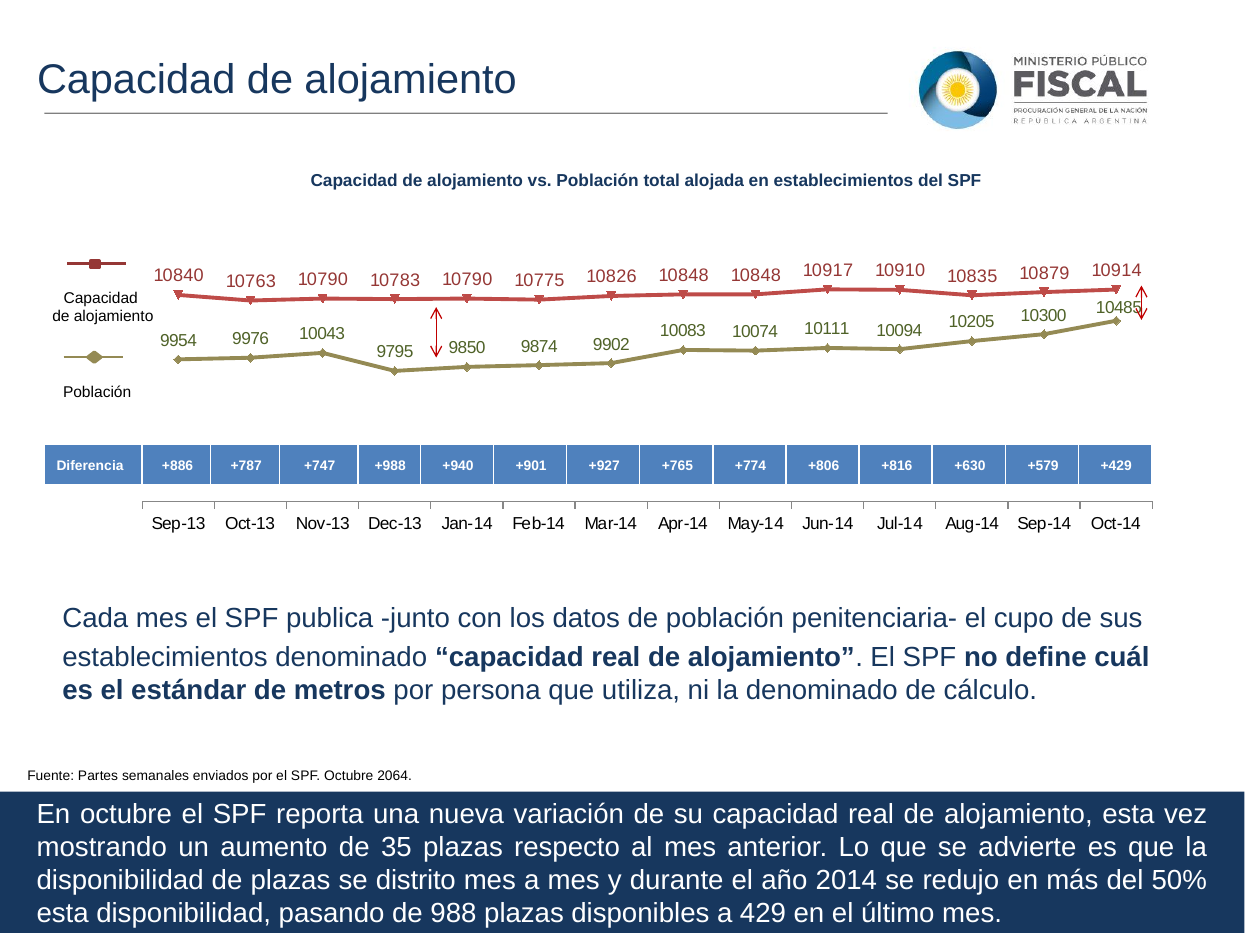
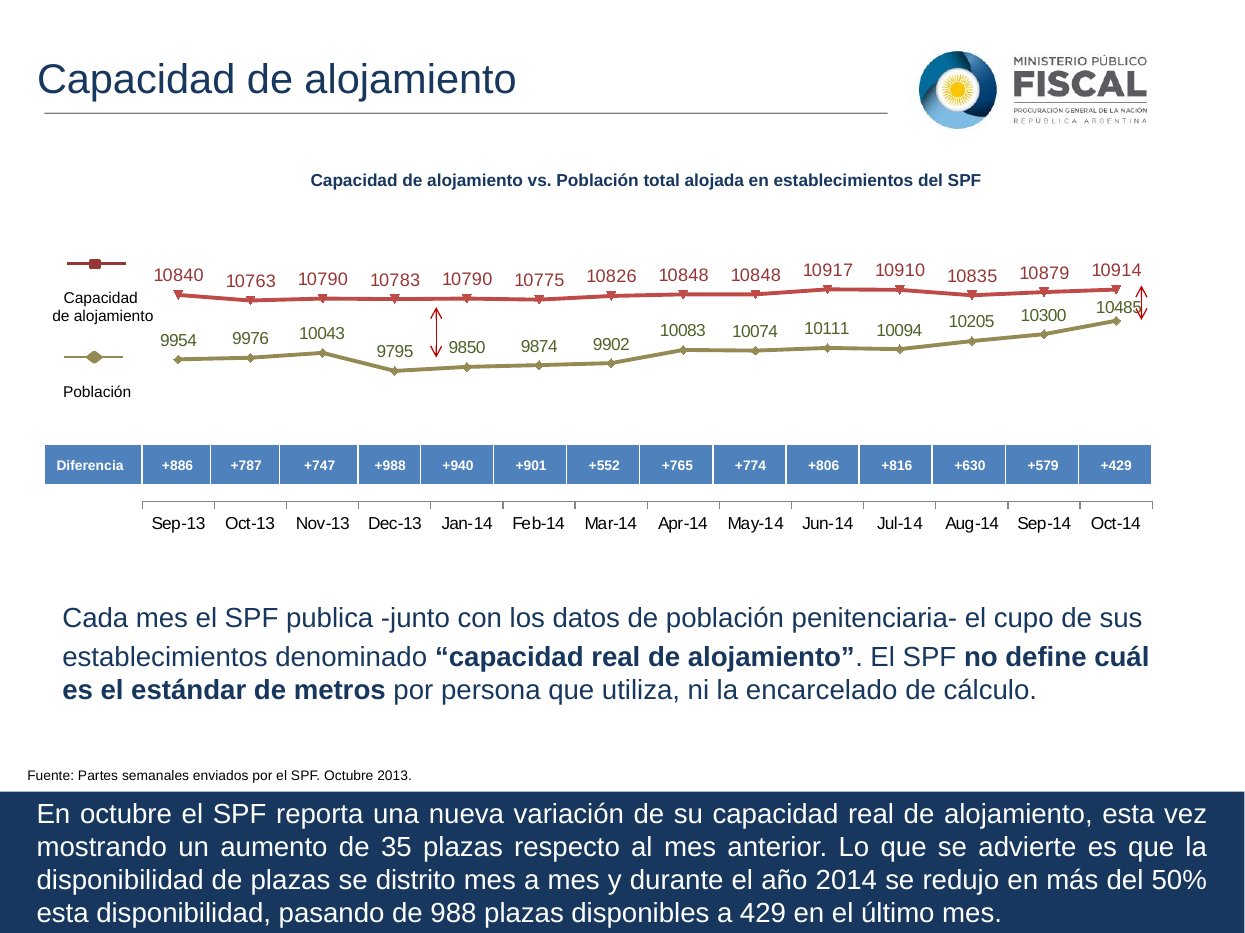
+927: +927 -> +552
la denominado: denominado -> encarcelado
2064: 2064 -> 2013
